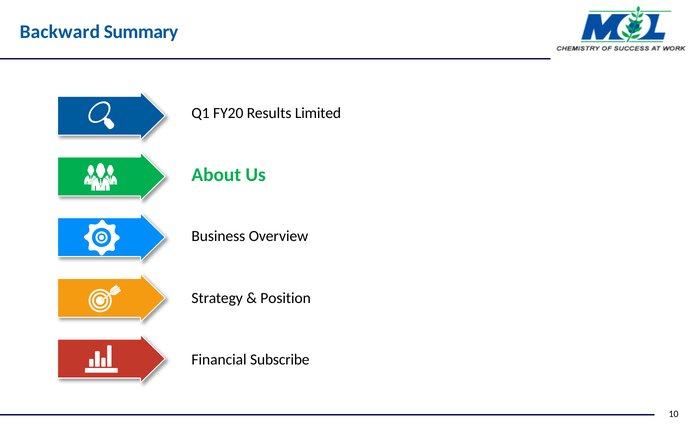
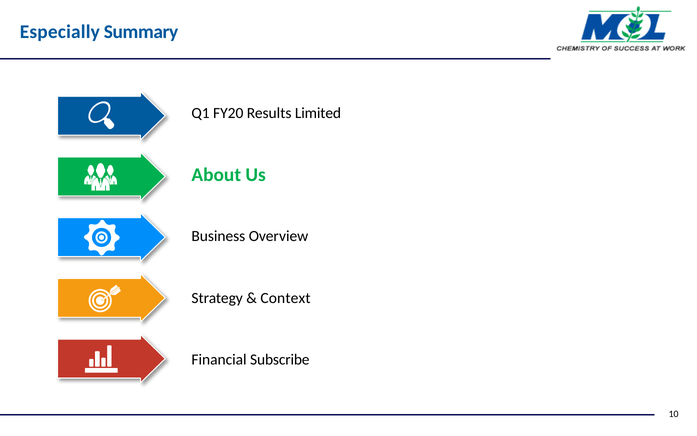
Backward: Backward -> Especially
Position: Position -> Context
